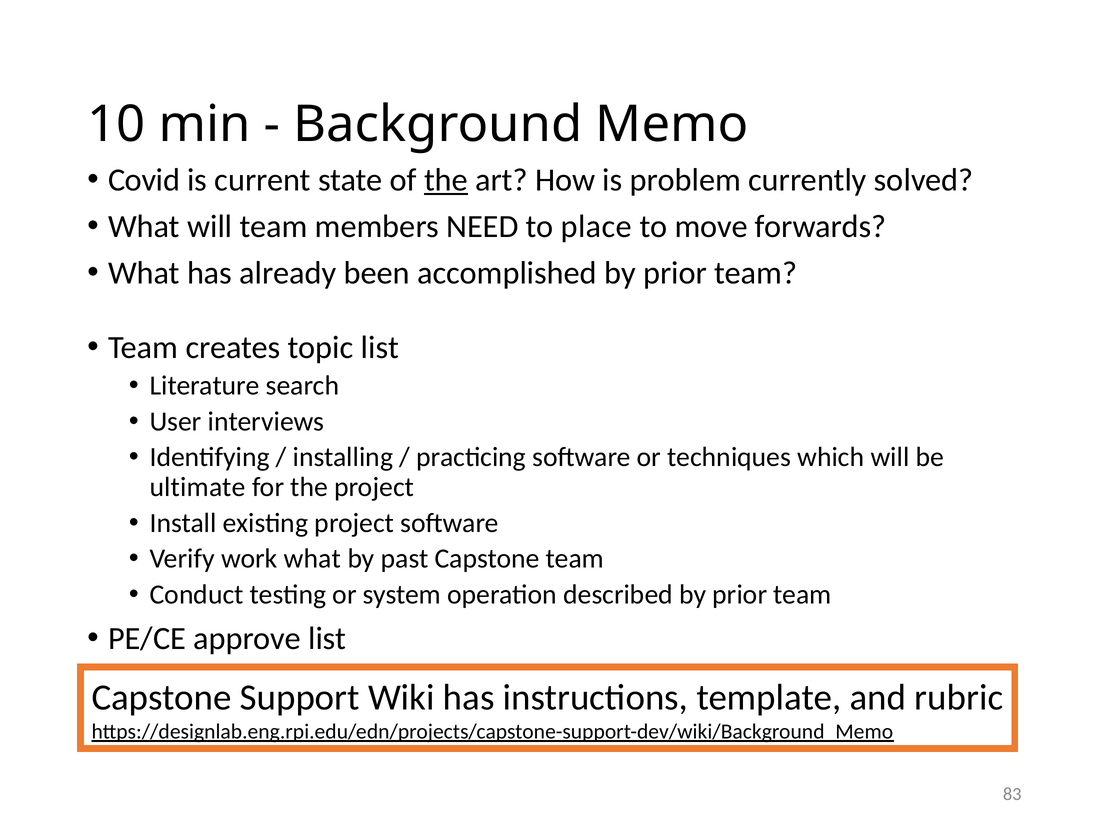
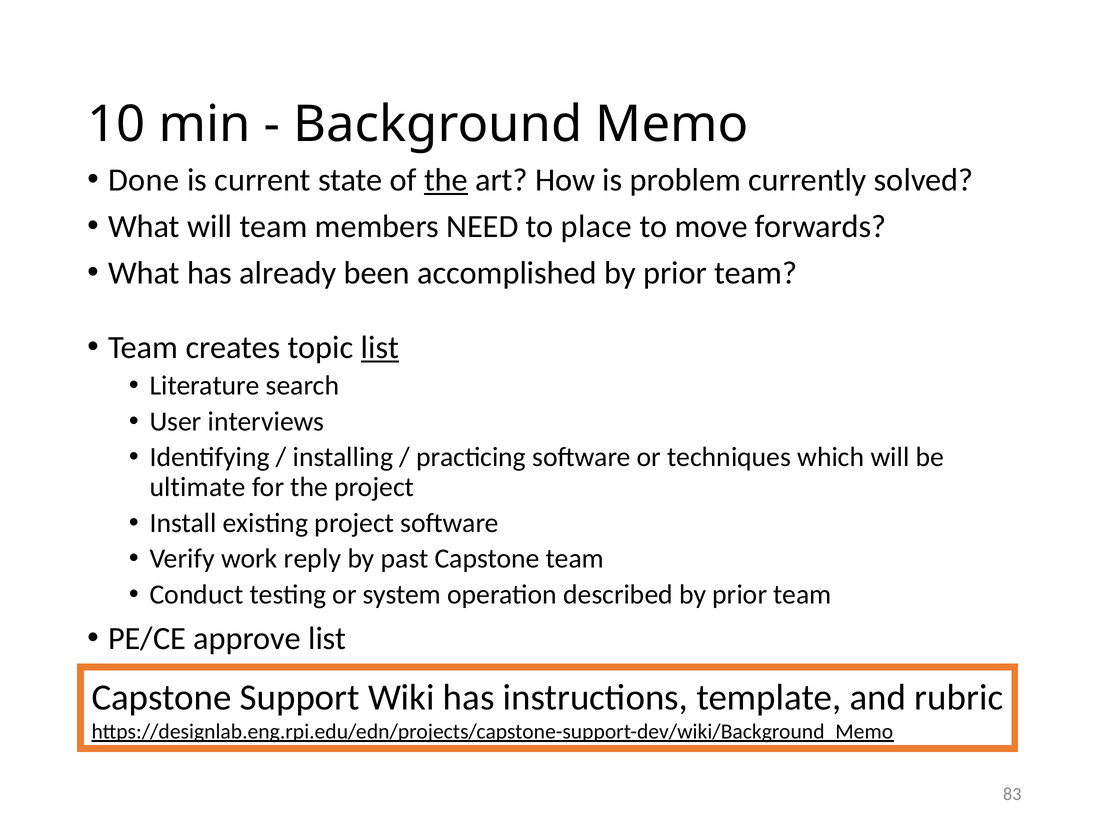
Covid: Covid -> Done
list at (380, 347) underline: none -> present
work what: what -> reply
